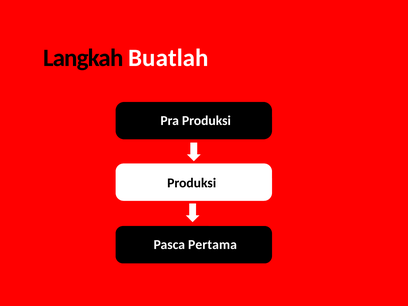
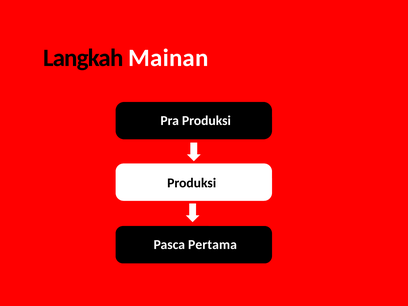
Buatlah: Buatlah -> Mainan
